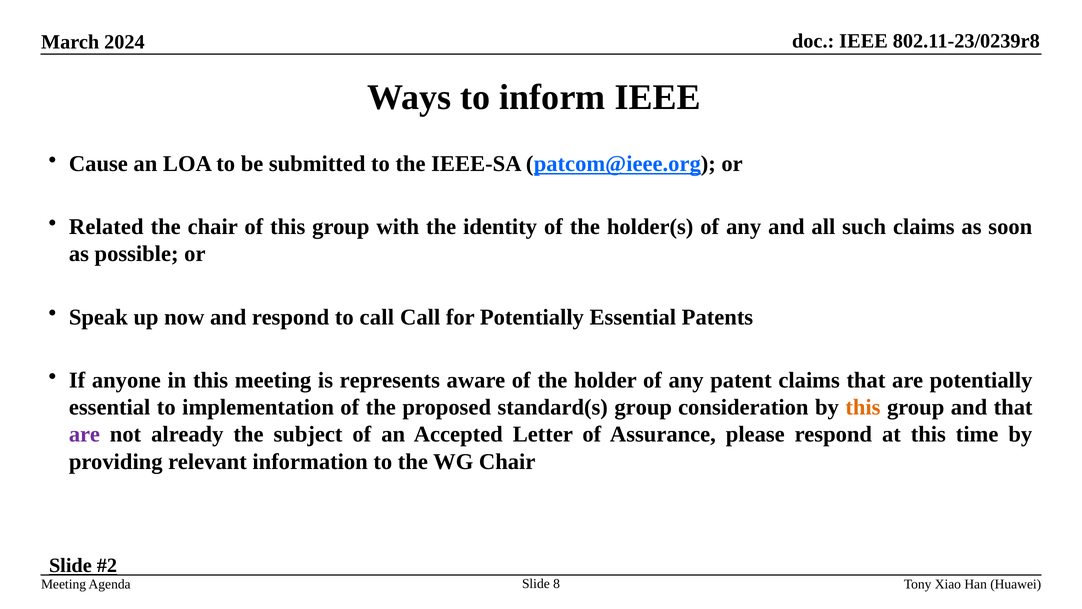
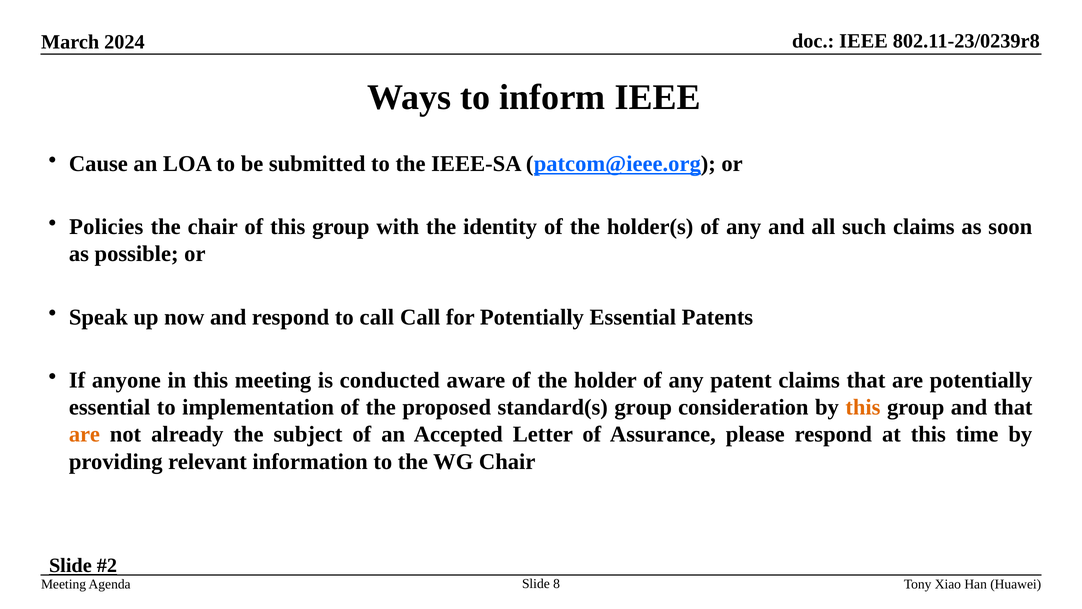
Related: Related -> Policies
represents: represents -> conducted
are at (84, 434) colour: purple -> orange
